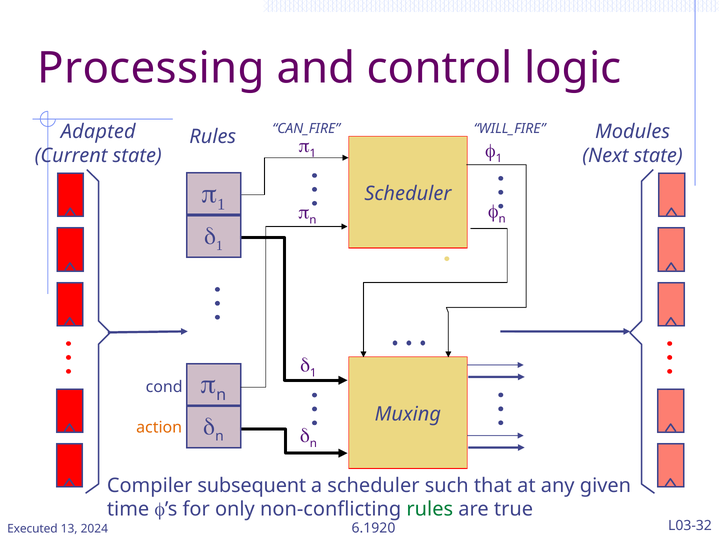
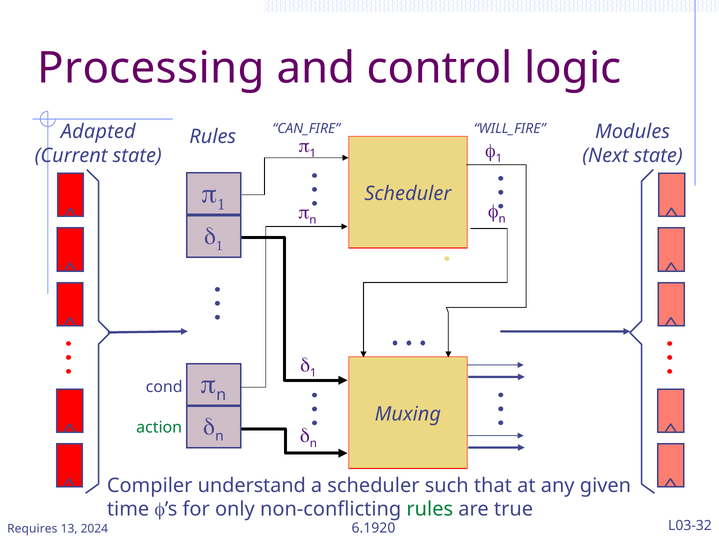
action colour: orange -> green
subsequent: subsequent -> understand
Executed: Executed -> Requires
